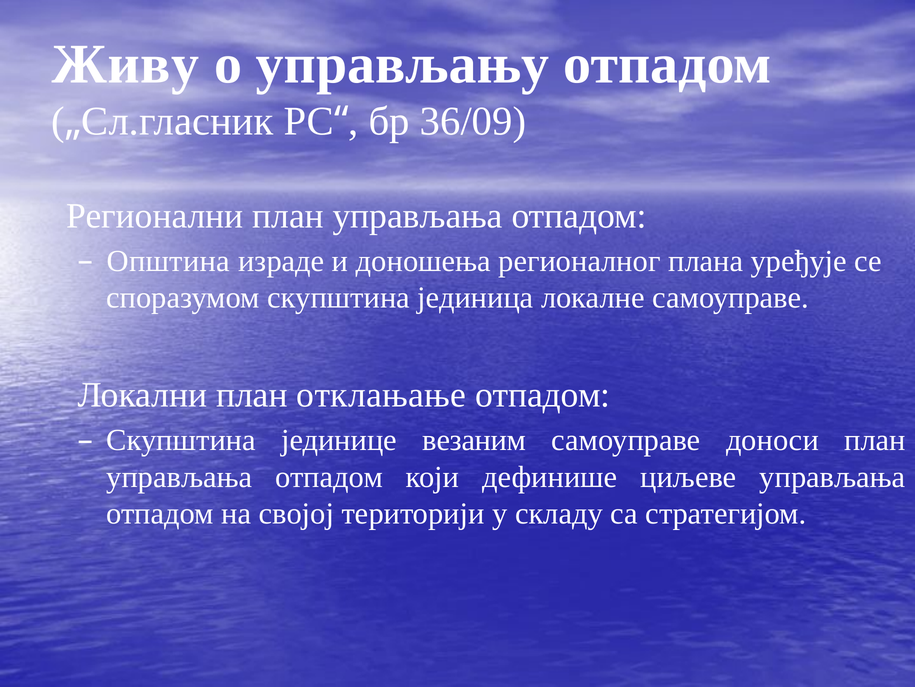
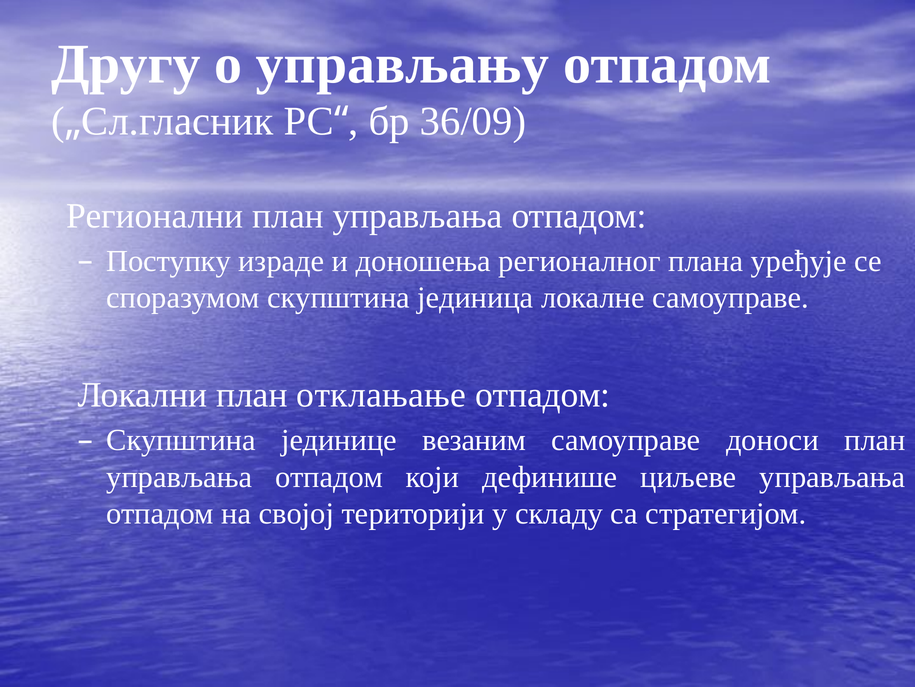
Живу: Живу -> Другу
Општина: Општина -> Поступку
